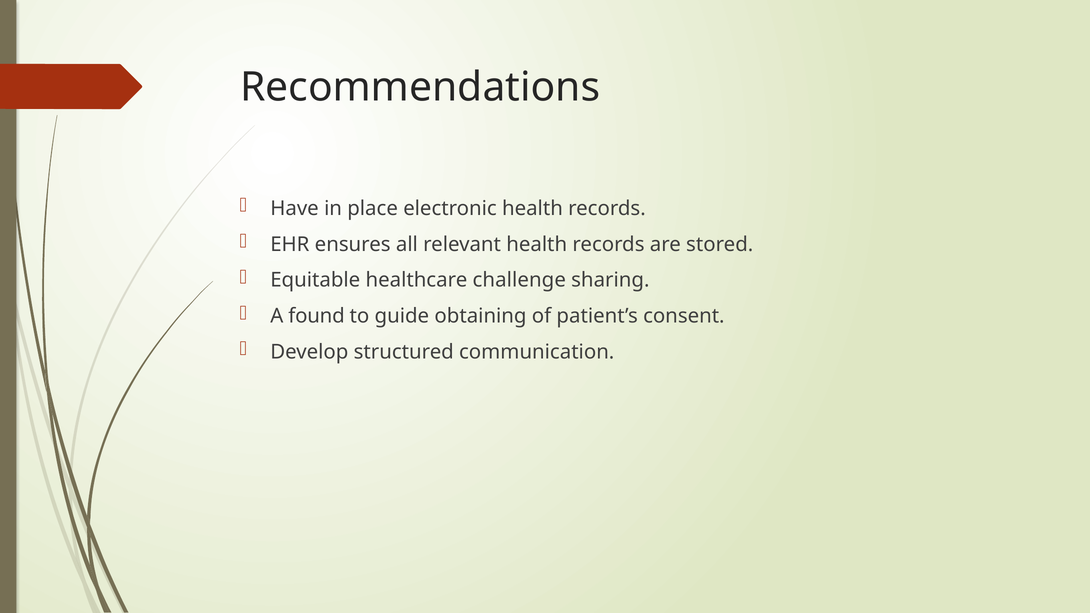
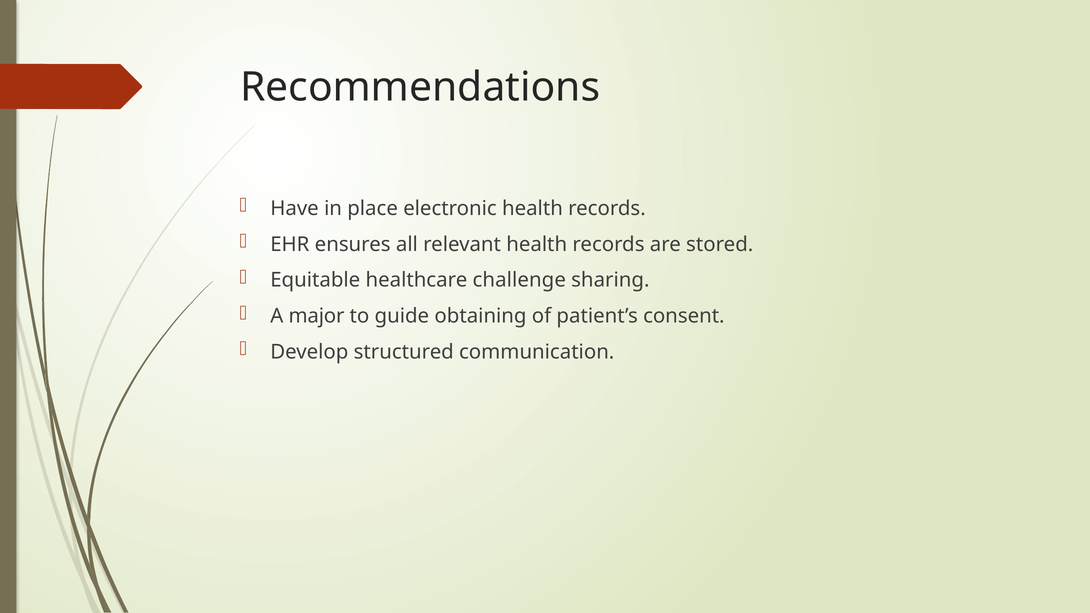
found: found -> major
